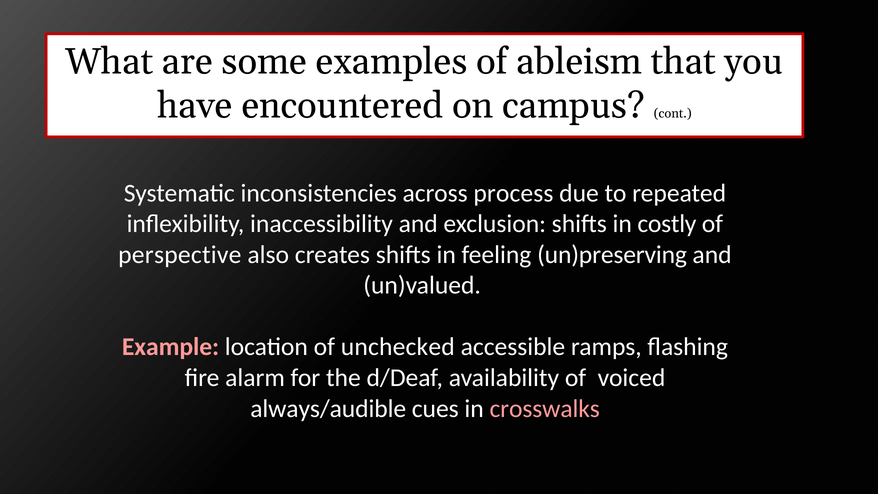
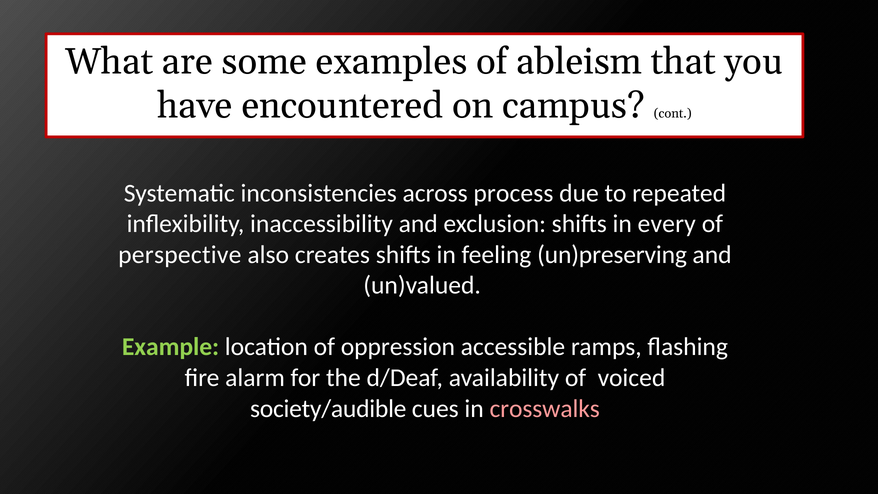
costly: costly -> every
Example colour: pink -> light green
unchecked: unchecked -> oppression
always/audible: always/audible -> society/audible
